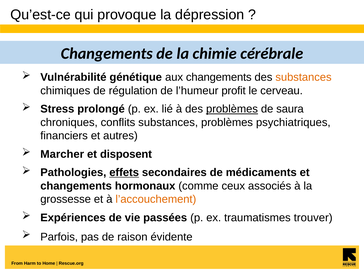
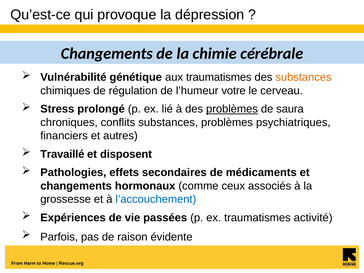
aux changements: changements -> traumatismes
profit: profit -> votre
Marcher: Marcher -> Travaillé
effets underline: present -> none
l’accouchement colour: orange -> blue
trouver: trouver -> activité
